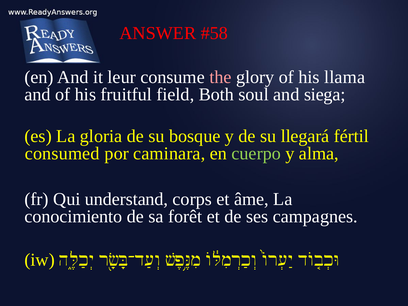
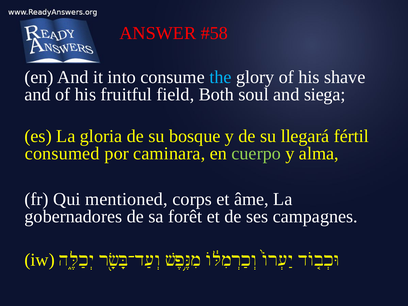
leur: leur -> into
the colour: pink -> light blue
llama: llama -> shave
understand: understand -> mentioned
conocimiento: conocimiento -> gobernadores
